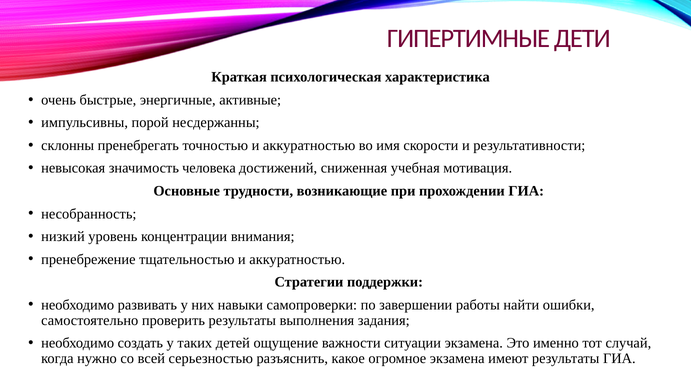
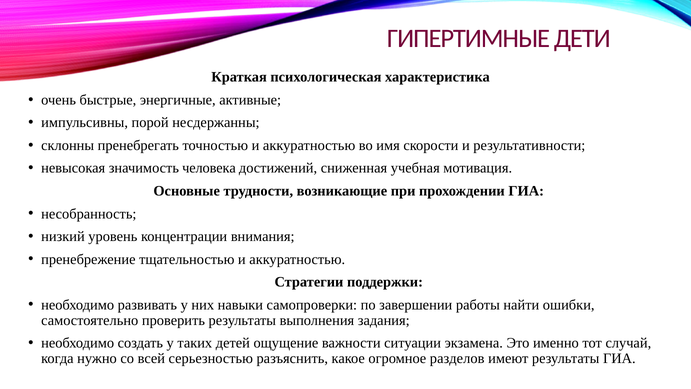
огромное экзамена: экзамена -> разделов
